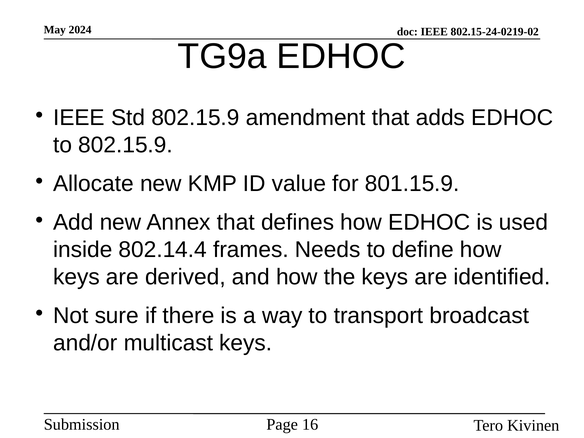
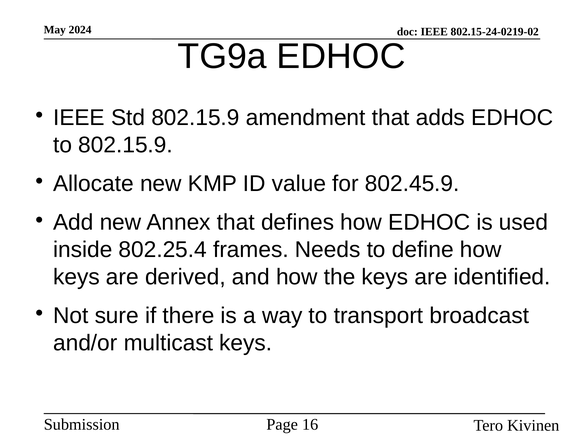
801.15.9: 801.15.9 -> 802.45.9
802.14.4: 802.14.4 -> 802.25.4
